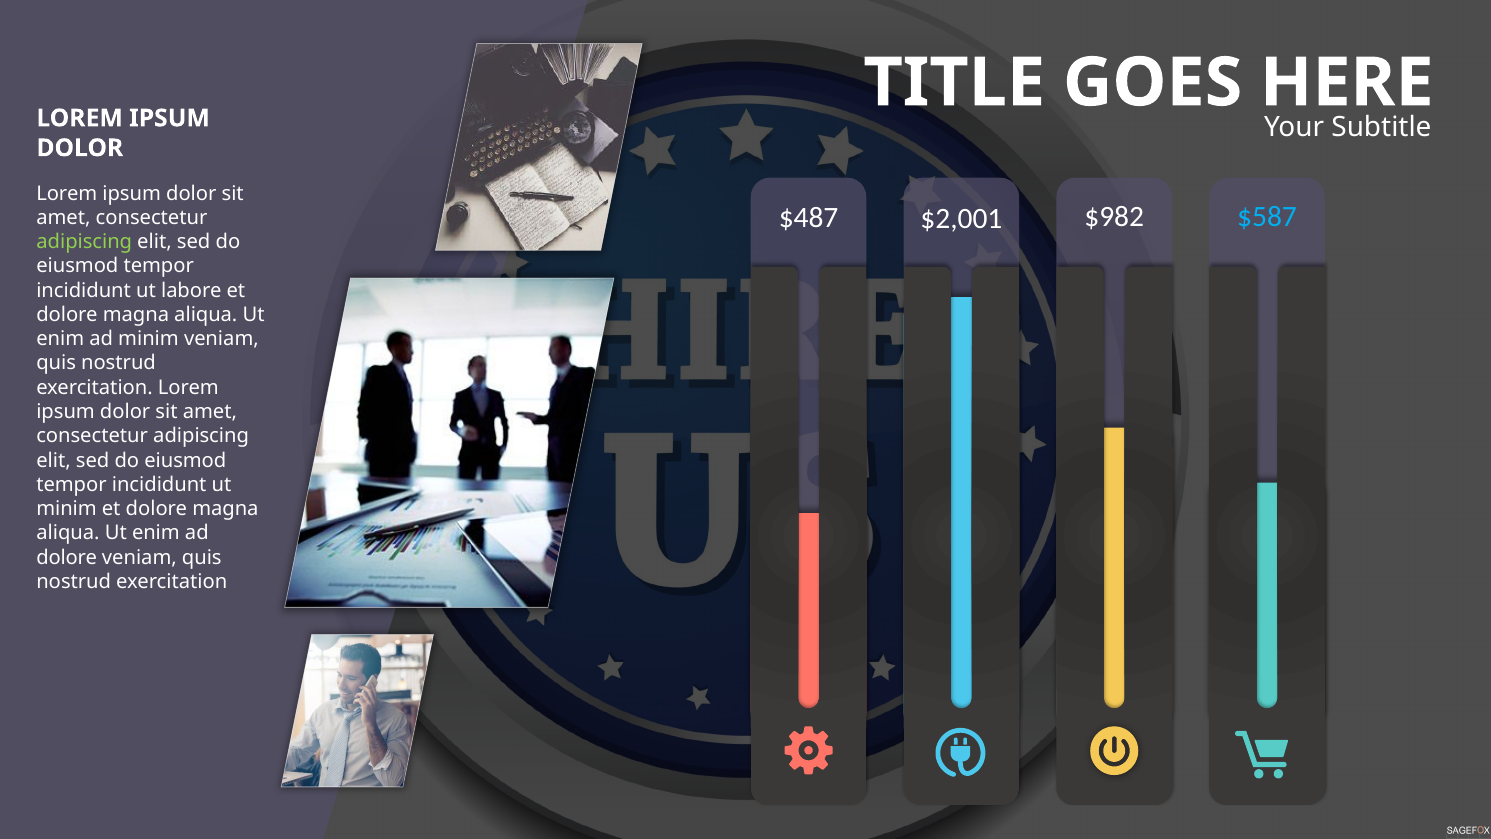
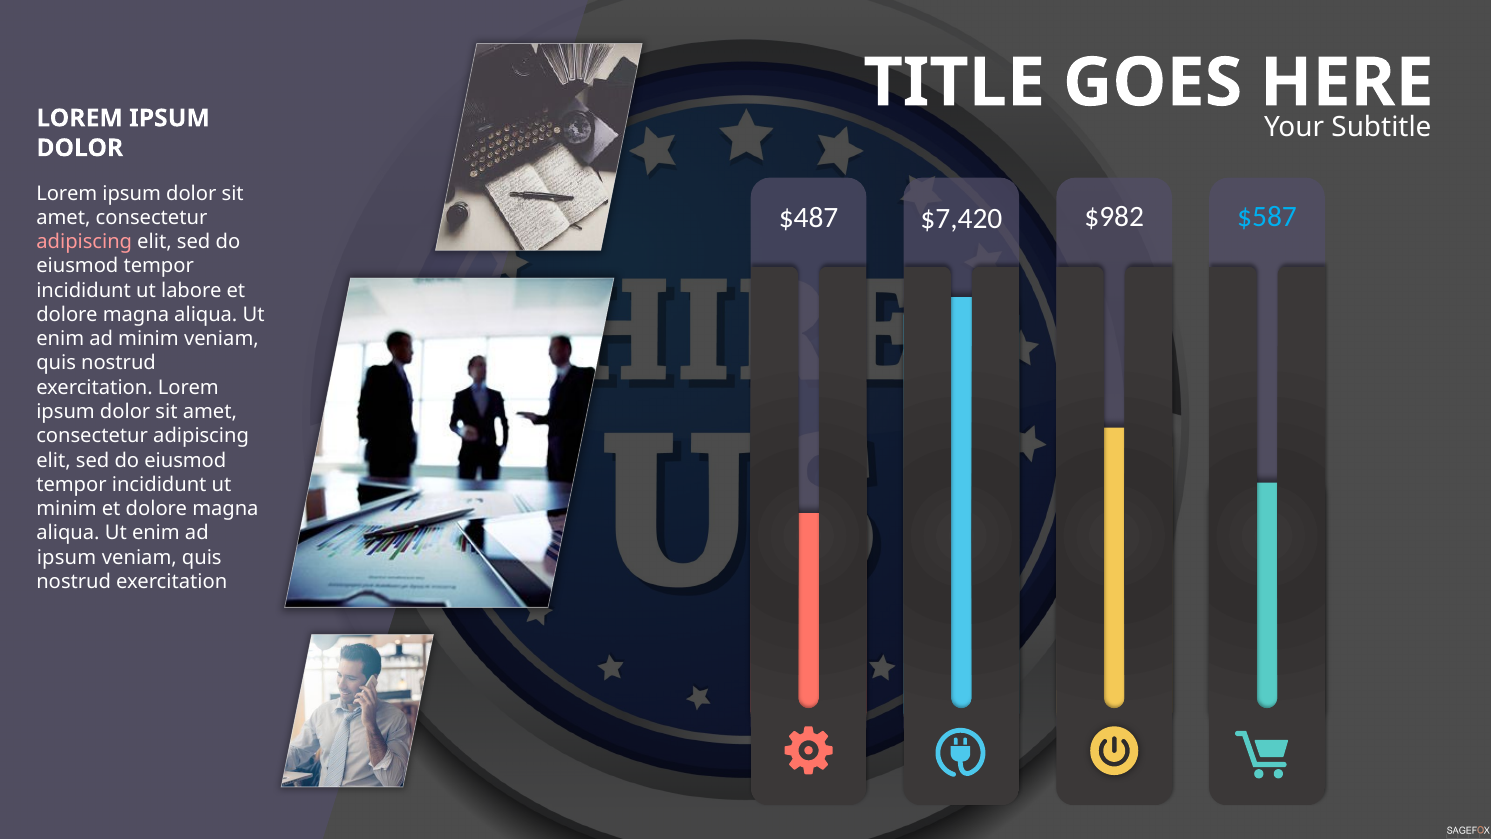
$2,001: $2,001 -> $7,420
adipiscing at (84, 242) colour: light green -> pink
dolore at (67, 557): dolore -> ipsum
